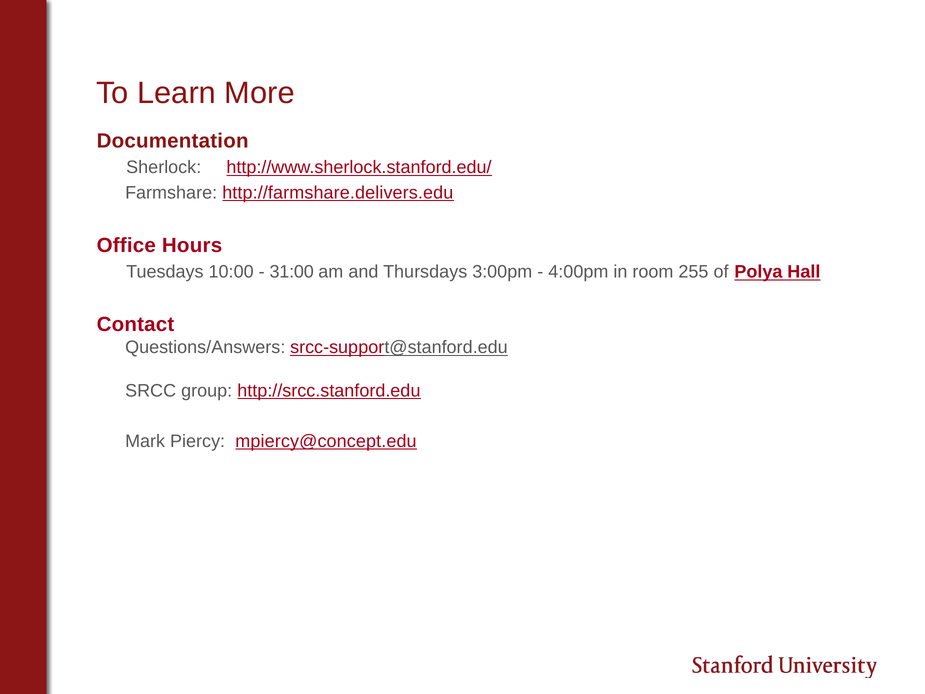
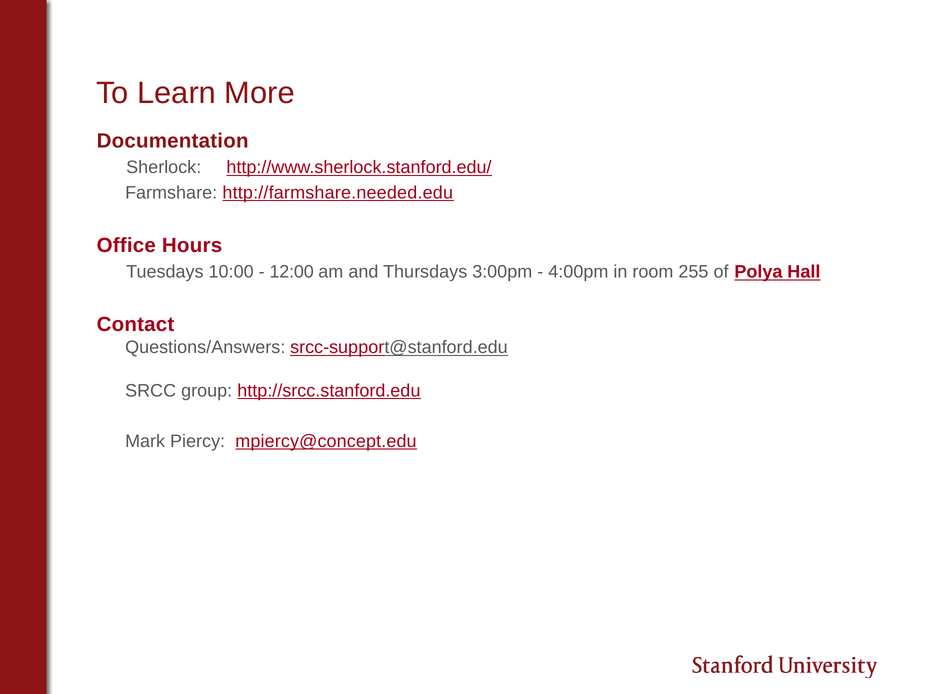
http://farmshare.delivers.edu: http://farmshare.delivers.edu -> http://farmshare.needed.edu
31:00: 31:00 -> 12:00
